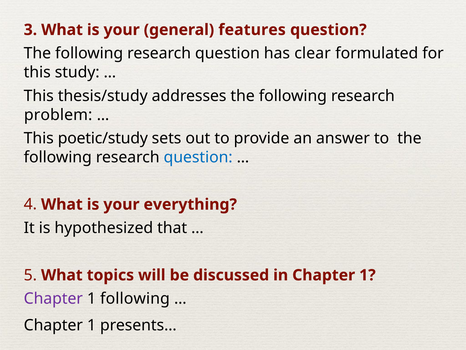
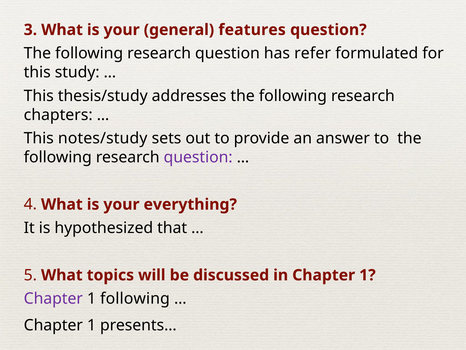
clear: clear -> refer
problem: problem -> chapters
poetic/study: poetic/study -> notes/study
question at (198, 157) colour: blue -> purple
